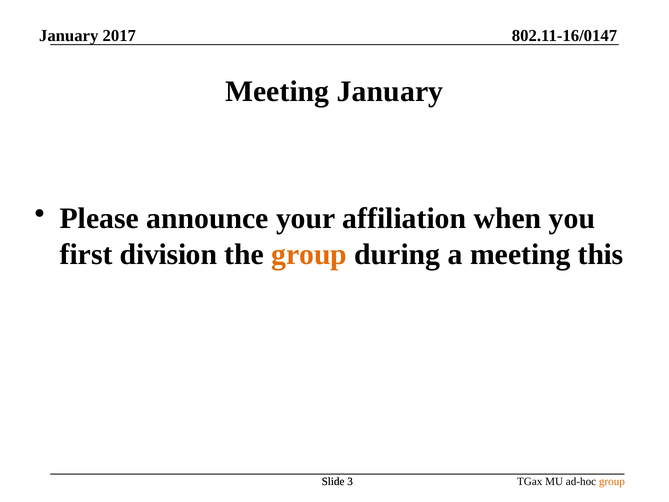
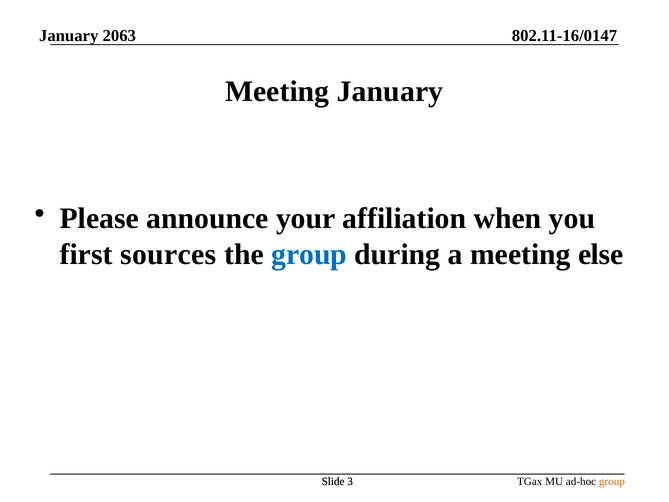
2017: 2017 -> 2063
division: division -> sources
group at (309, 254) colour: orange -> blue
this: this -> else
